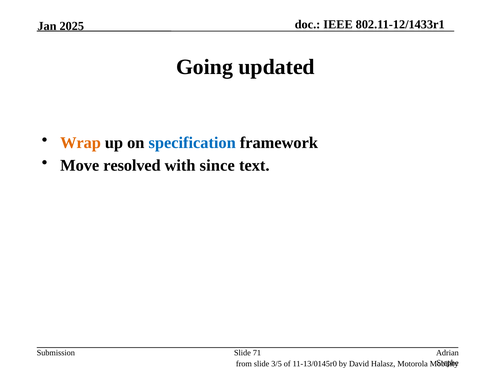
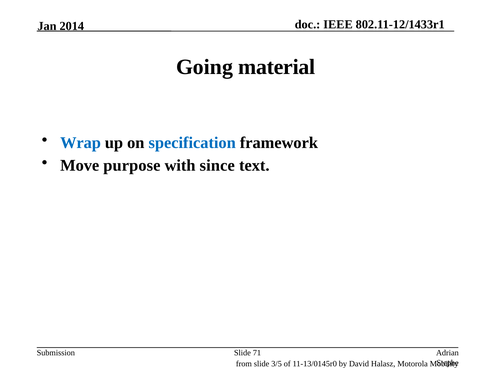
2025: 2025 -> 2014
updated: updated -> material
Wrap colour: orange -> blue
resolved: resolved -> purpose
